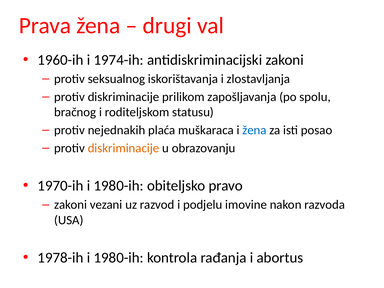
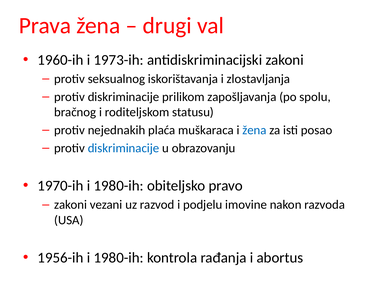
1974-ih: 1974-ih -> 1973-ih
diskriminacije at (124, 148) colour: orange -> blue
1978-ih: 1978-ih -> 1956-ih
